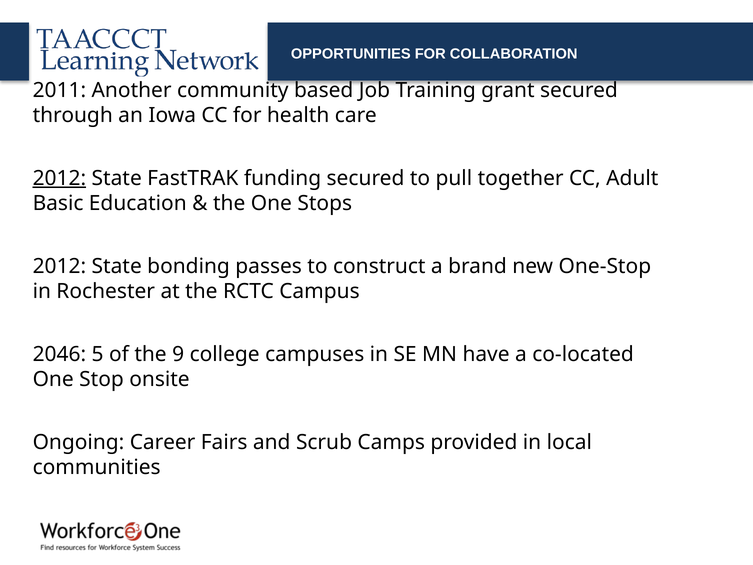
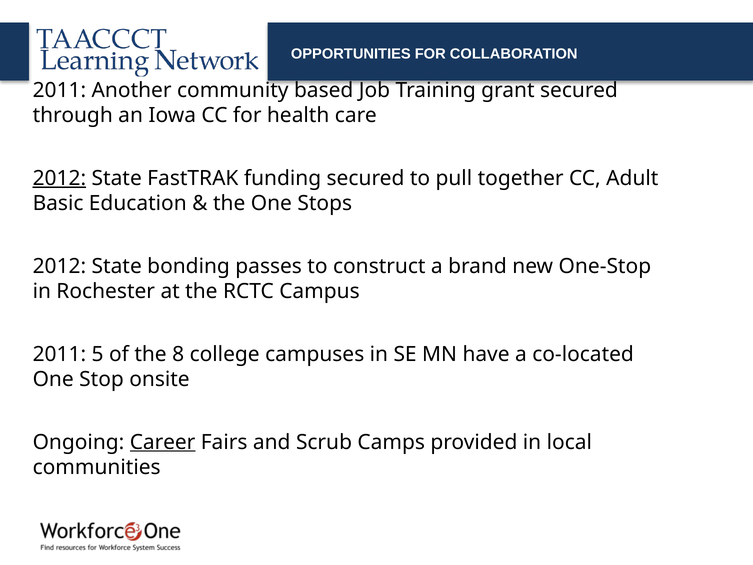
2046 at (59, 354): 2046 -> 2011
9: 9 -> 8
Career underline: none -> present
